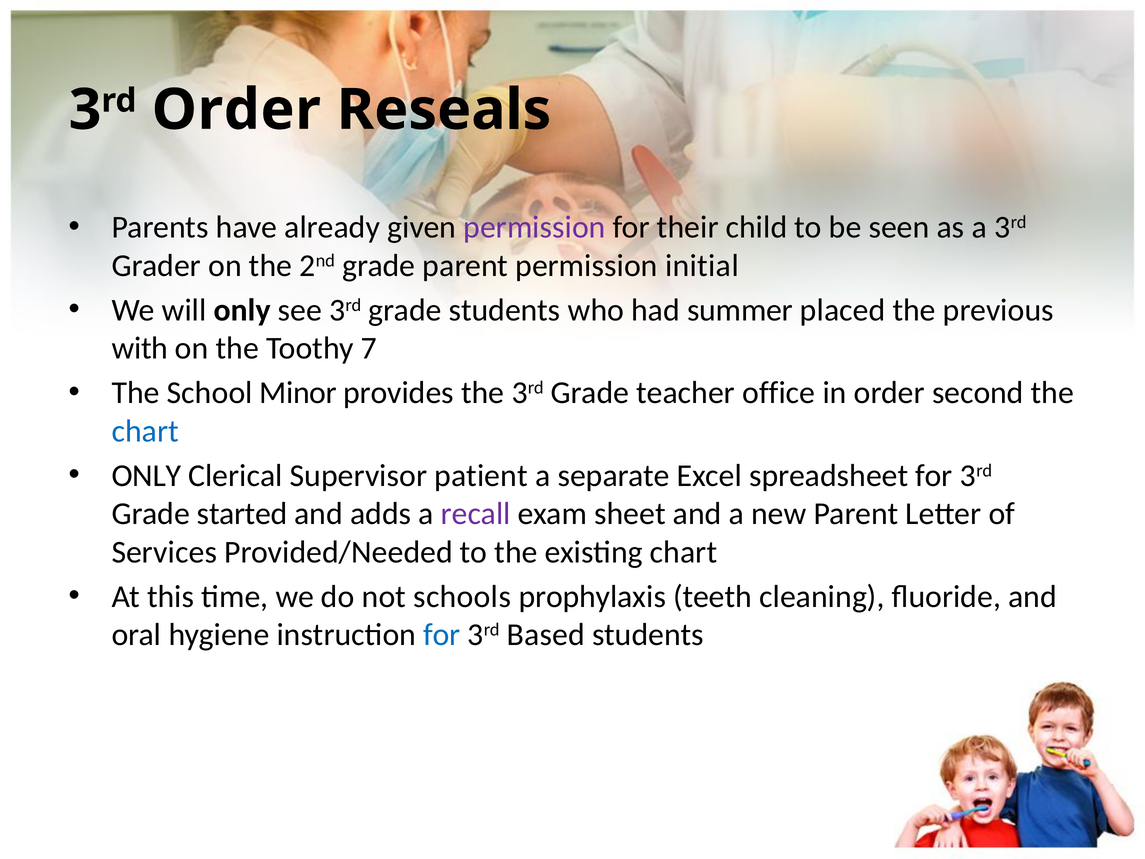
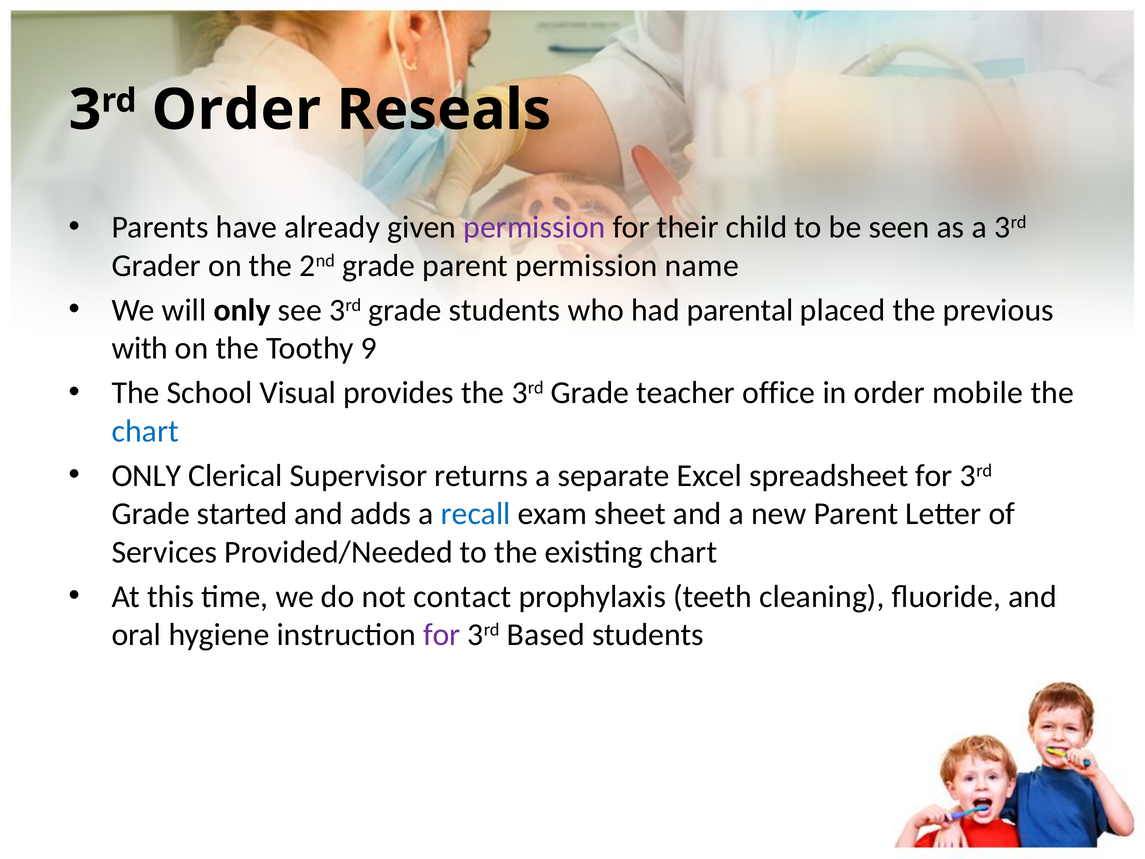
initial: initial -> name
summer: summer -> parental
7: 7 -> 9
Minor: Minor -> Visual
second: second -> mobile
patient: patient -> returns
recall colour: purple -> blue
schools: schools -> contact
for at (442, 635) colour: blue -> purple
